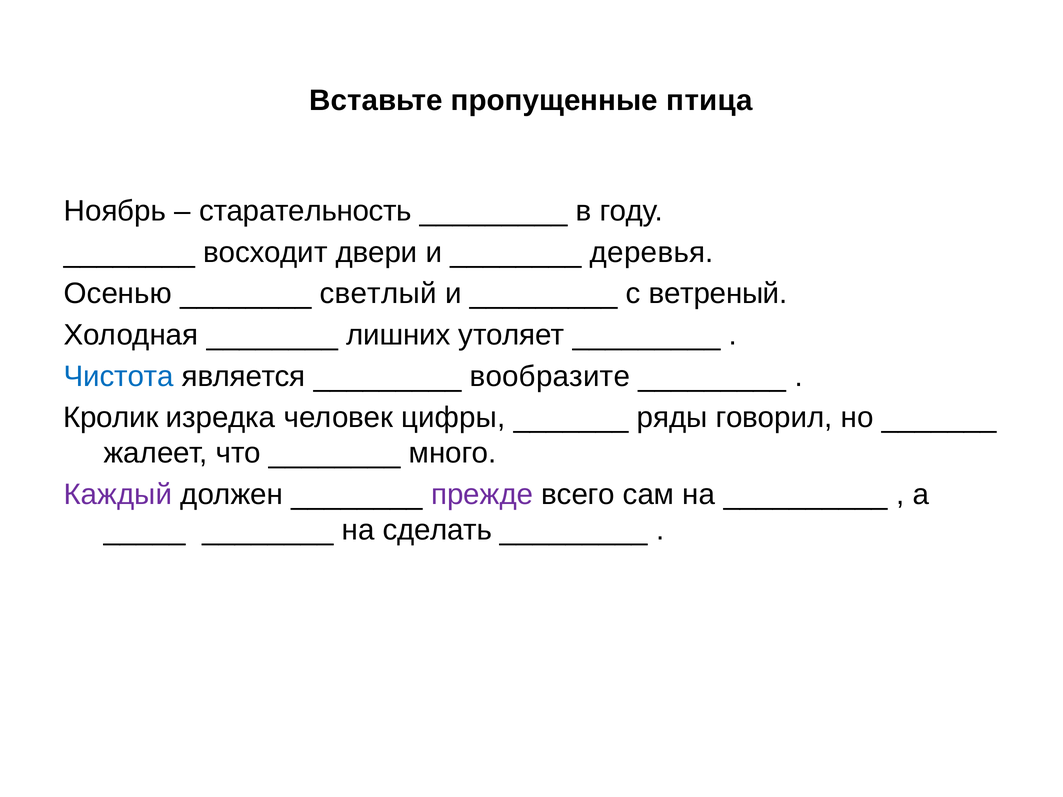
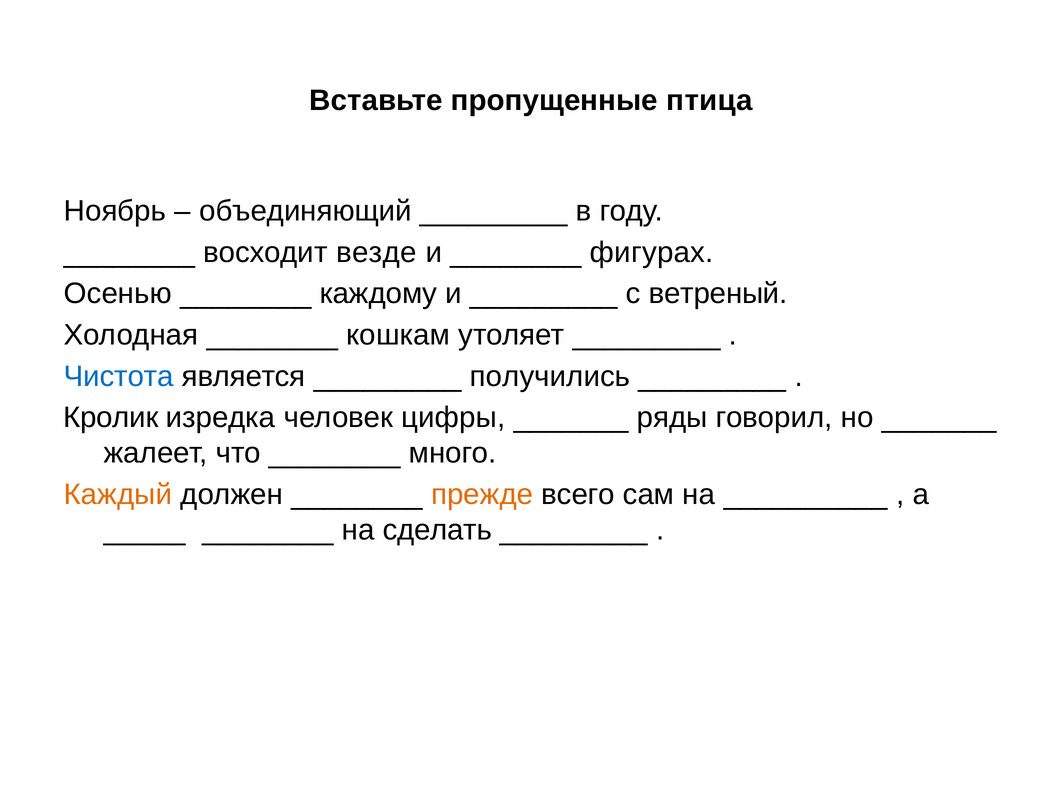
старательность: старательность -> объединяющий
двери: двери -> везде
деревья: деревья -> фигурах
светлый: светлый -> каждому
лишних: лишних -> кошкам
вообразите: вообразите -> получились
Каждый colour: purple -> orange
прежде colour: purple -> orange
